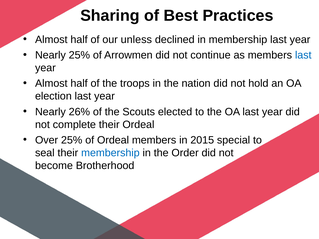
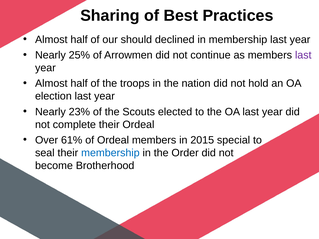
unless: unless -> should
last at (303, 55) colour: blue -> purple
26%: 26% -> 23%
Over 25%: 25% -> 61%
